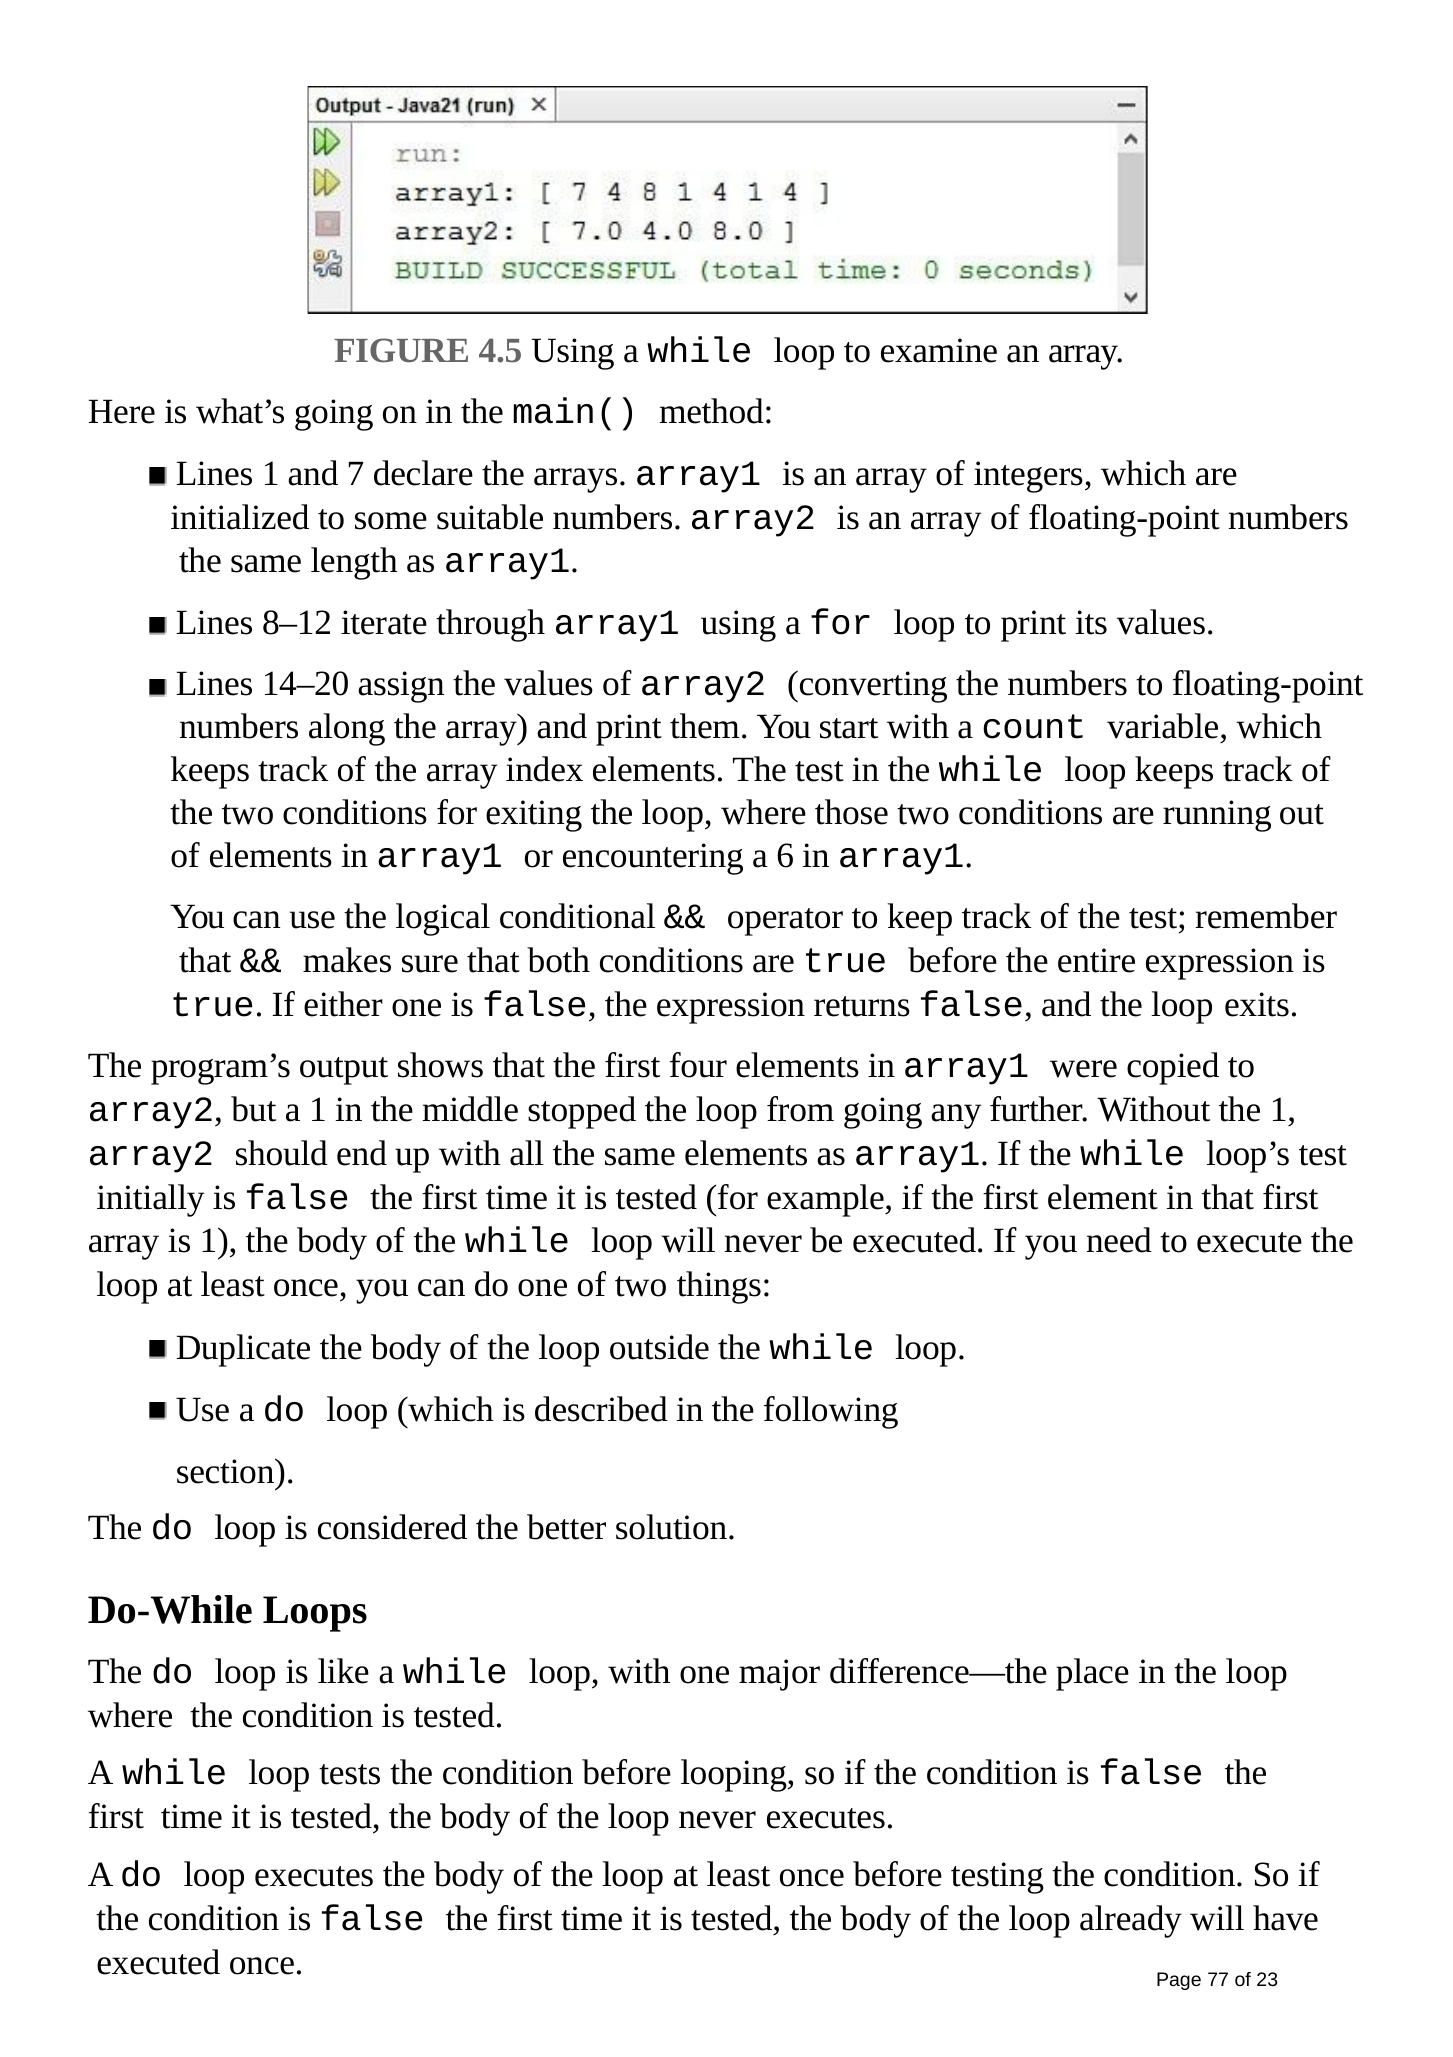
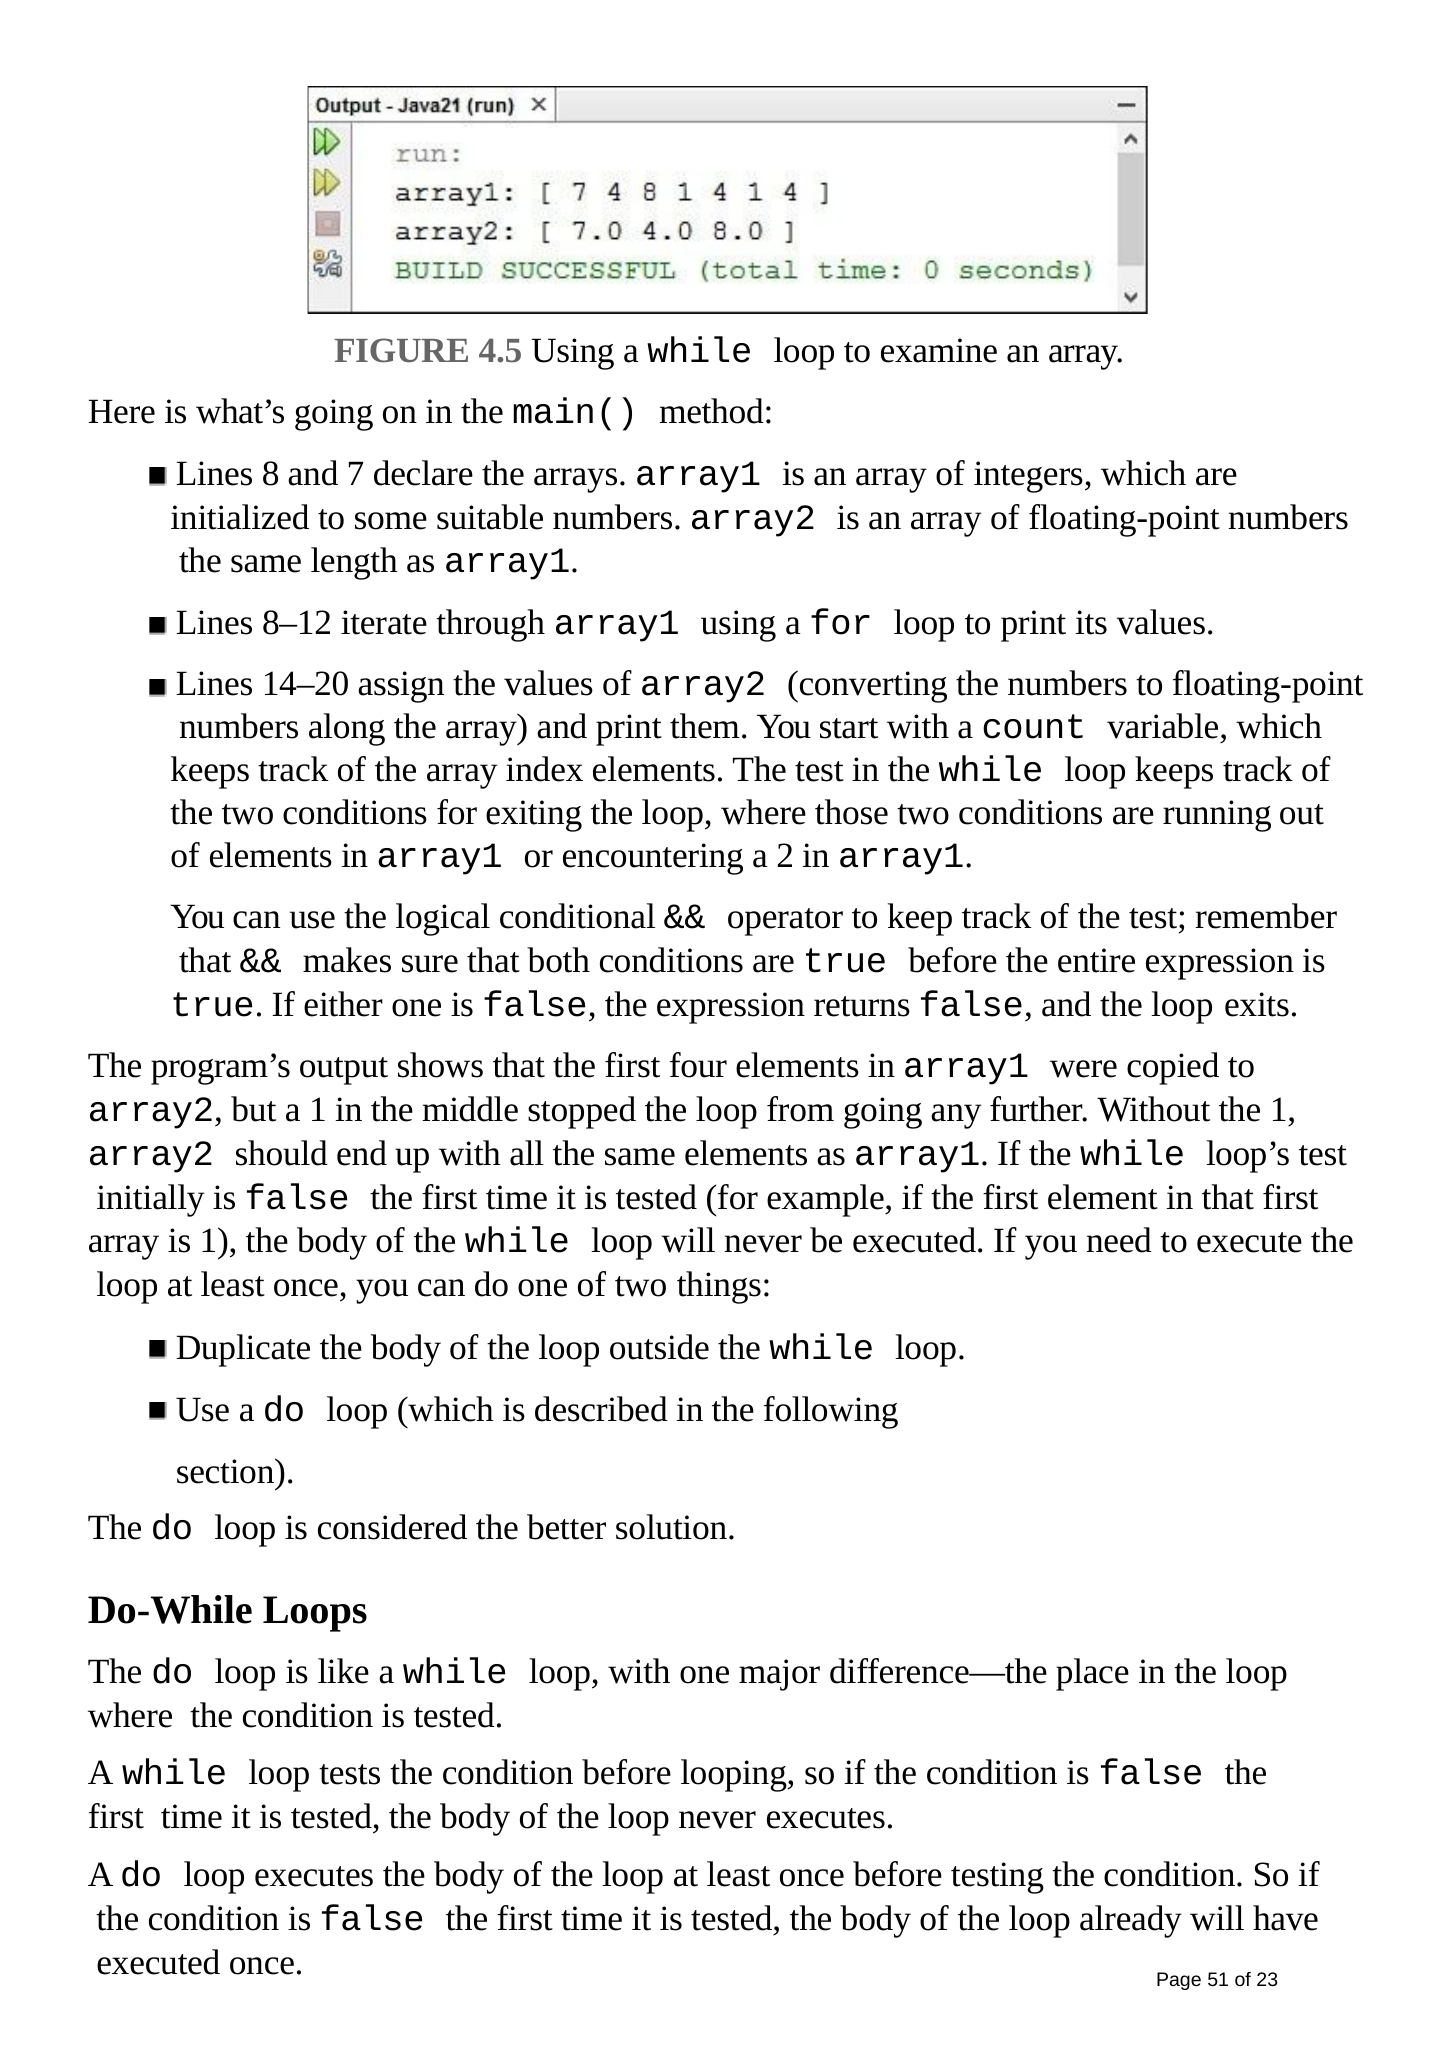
Lines 1: 1 -> 8
6: 6 -> 2
77: 77 -> 51
